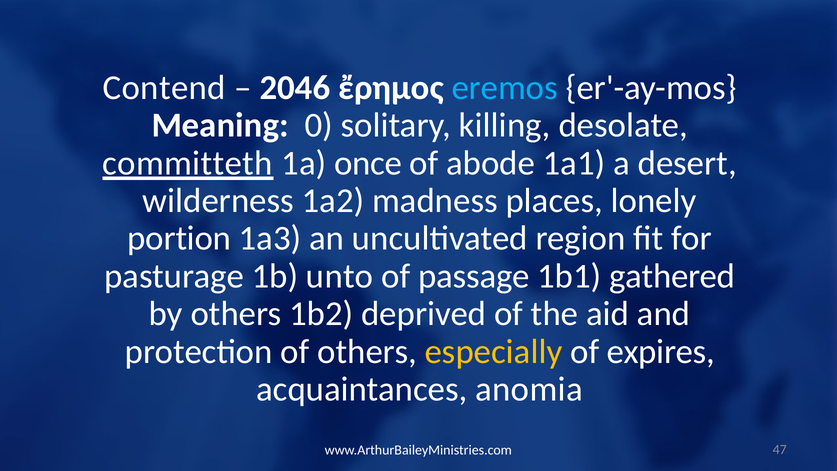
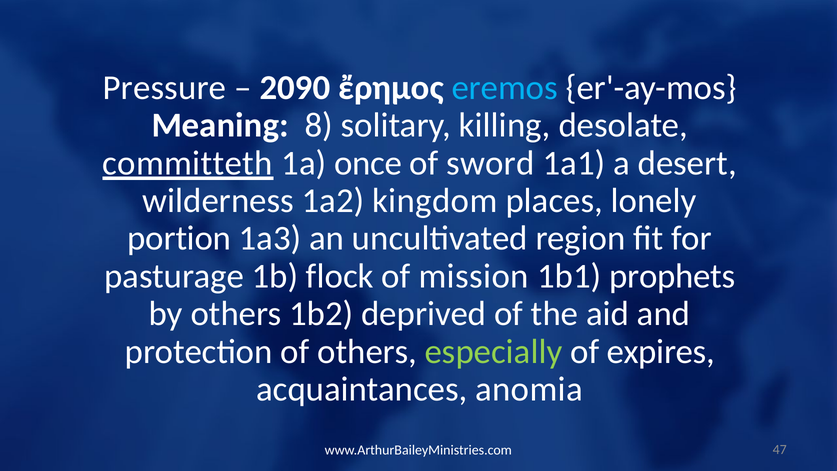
Contend: Contend -> Pressure
2046: 2046 -> 2090
0: 0 -> 8
abode: abode -> sword
madness: madness -> kingdom
unto: unto -> flock
passage: passage -> mission
gathered: gathered -> prophets
especially colour: yellow -> light green
